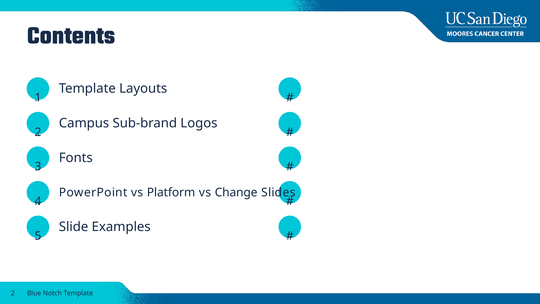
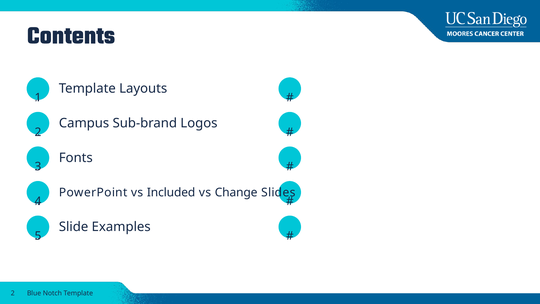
Platform: Platform -> Included
